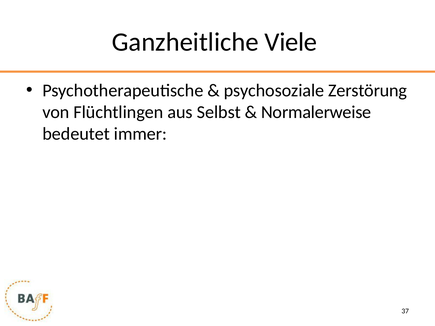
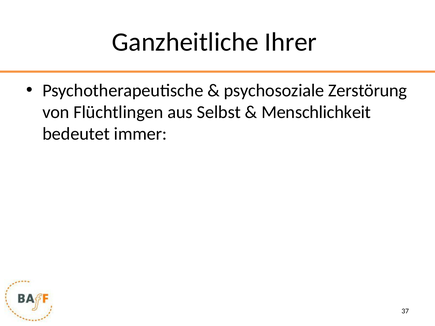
Viele: Viele -> Ihrer
Normalerweise: Normalerweise -> Menschlichkeit
